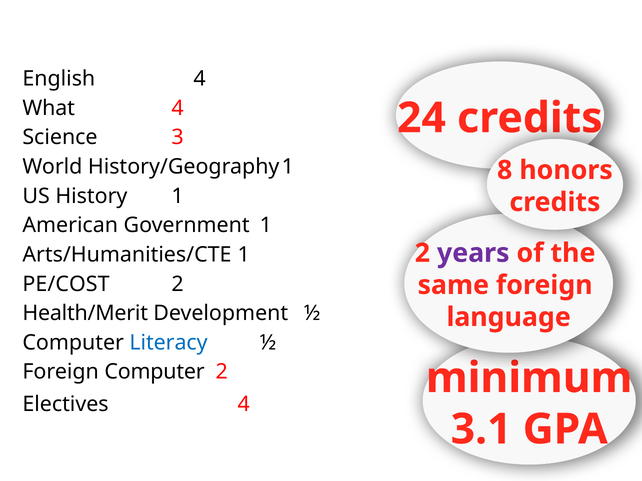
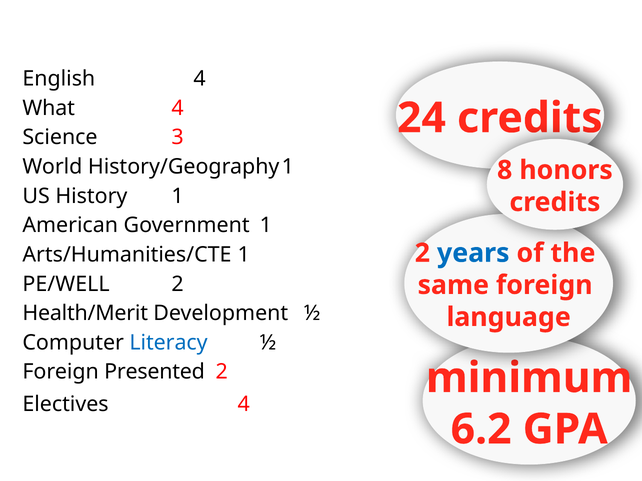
years colour: purple -> blue
PE/COST: PE/COST -> PE/WELL
Foreign Computer: Computer -> Presented
3.1: 3.1 -> 6.2
